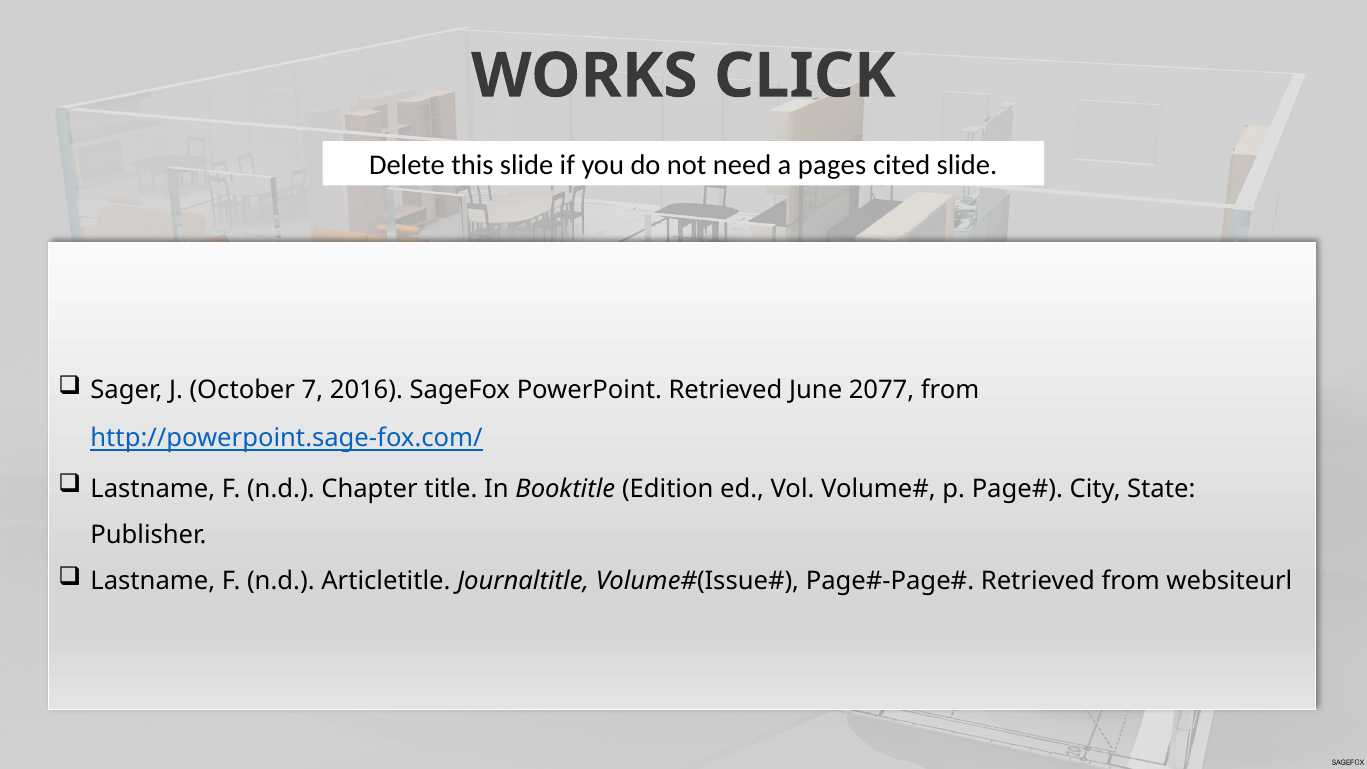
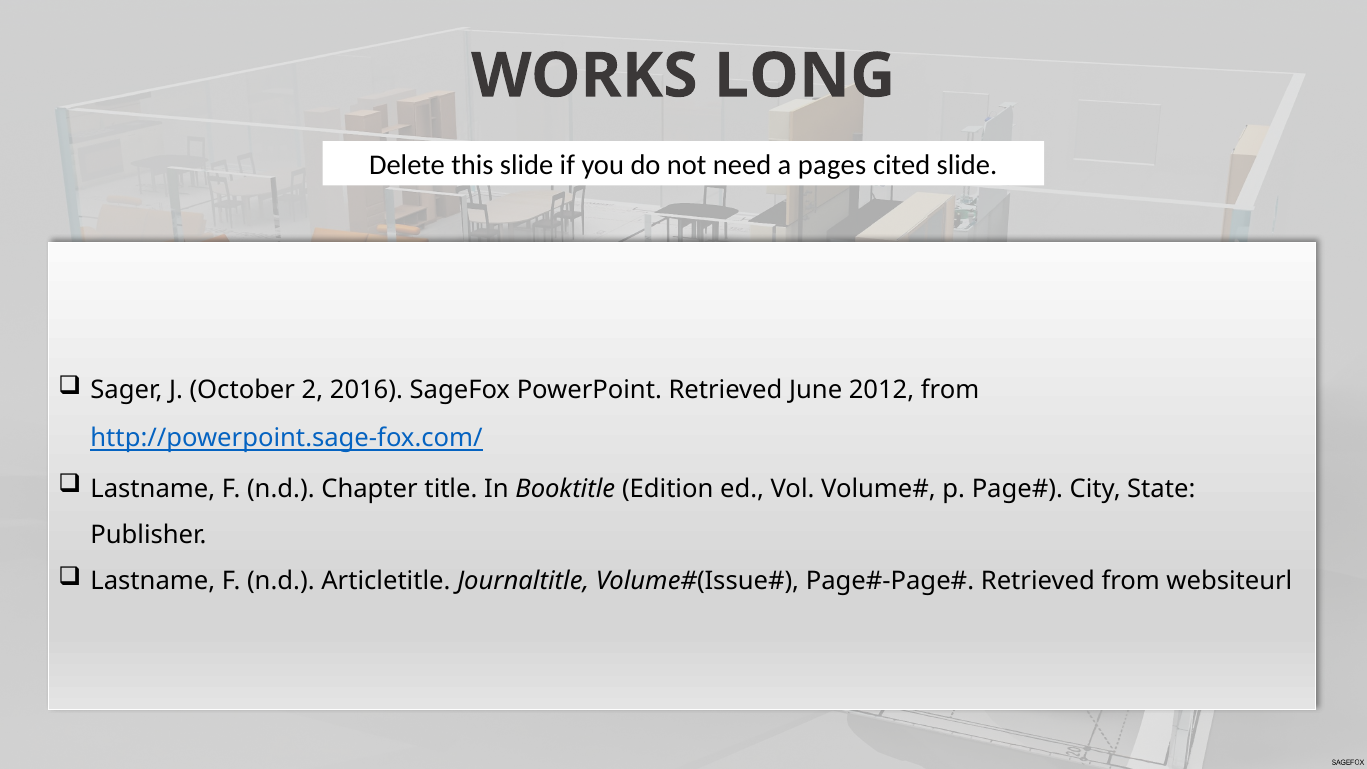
CLICK: CLICK -> LONG
7: 7 -> 2
2077: 2077 -> 2012
